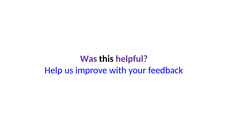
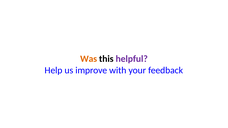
Was colour: purple -> orange
